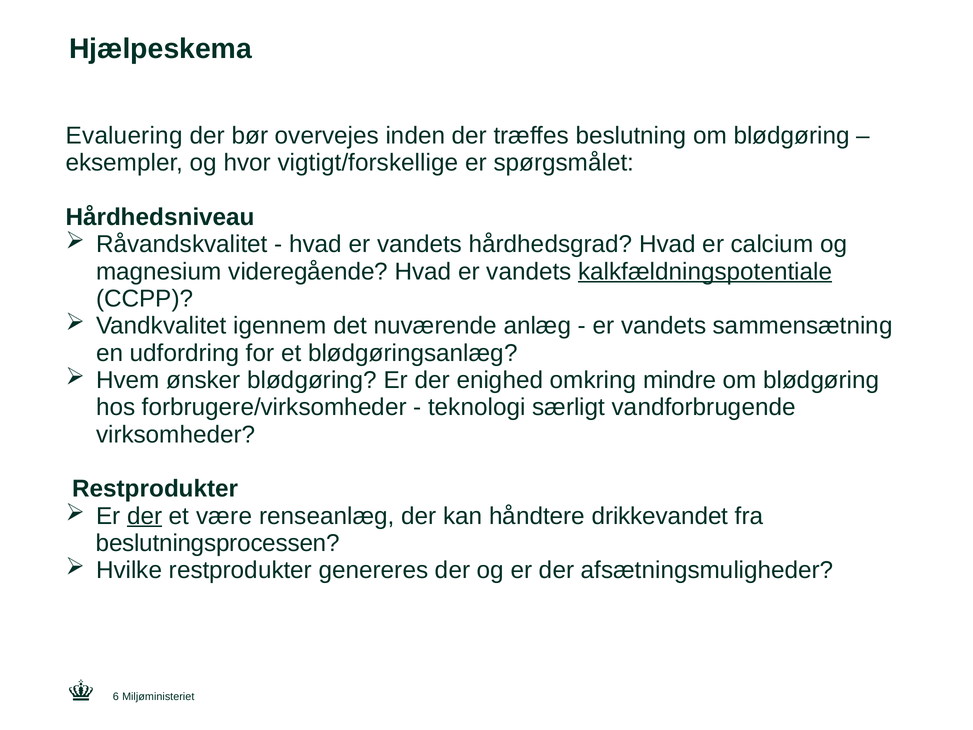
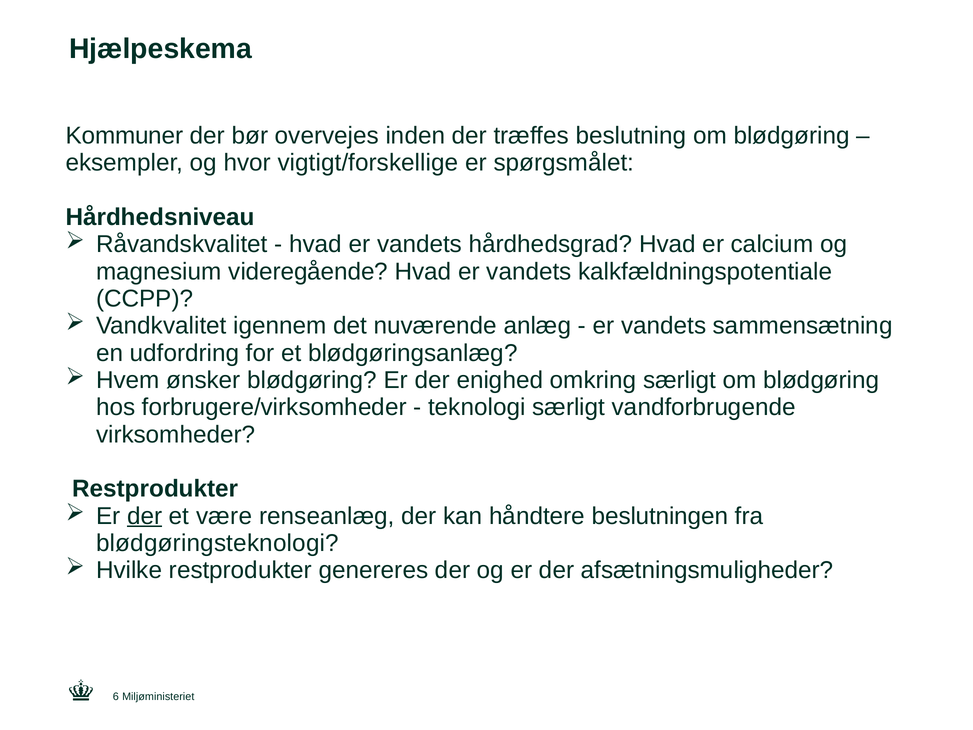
Evaluering: Evaluering -> Kommuner
kalkfældningspotentiale underline: present -> none
omkring mindre: mindre -> særligt
drikkevandet: drikkevandet -> beslutningen
beslutningsprocessen: beslutningsprocessen -> blødgøringsteknologi
